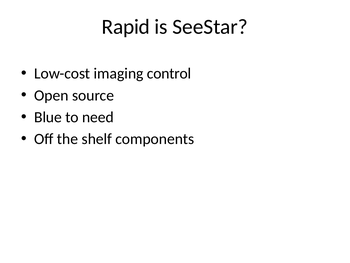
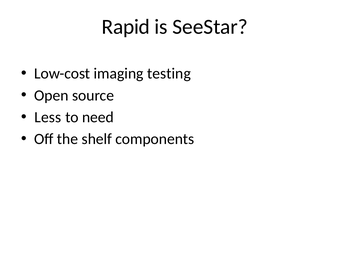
control: control -> testing
Blue: Blue -> Less
